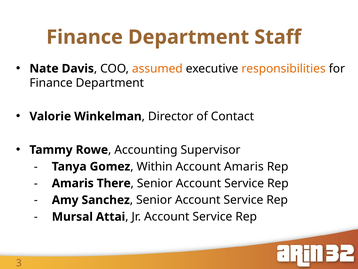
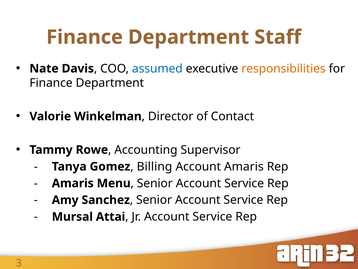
assumed colour: orange -> blue
Within: Within -> Billing
There: There -> Menu
